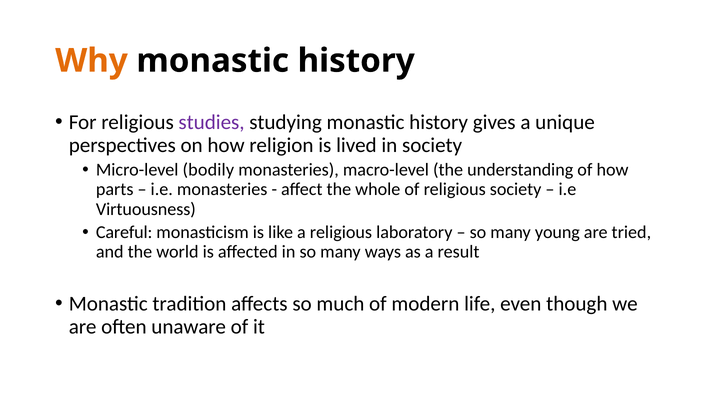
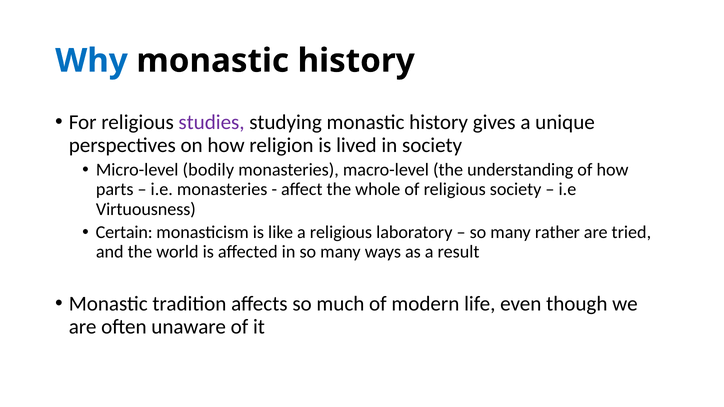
Why colour: orange -> blue
Careful: Careful -> Certain
young: young -> rather
